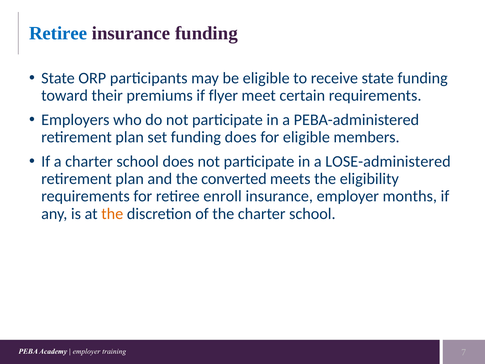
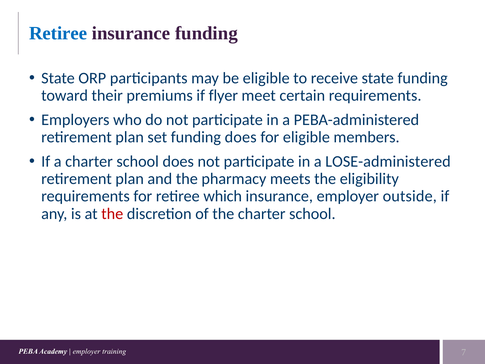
converted: converted -> pharmacy
enroll: enroll -> which
months: months -> outside
the at (112, 214) colour: orange -> red
